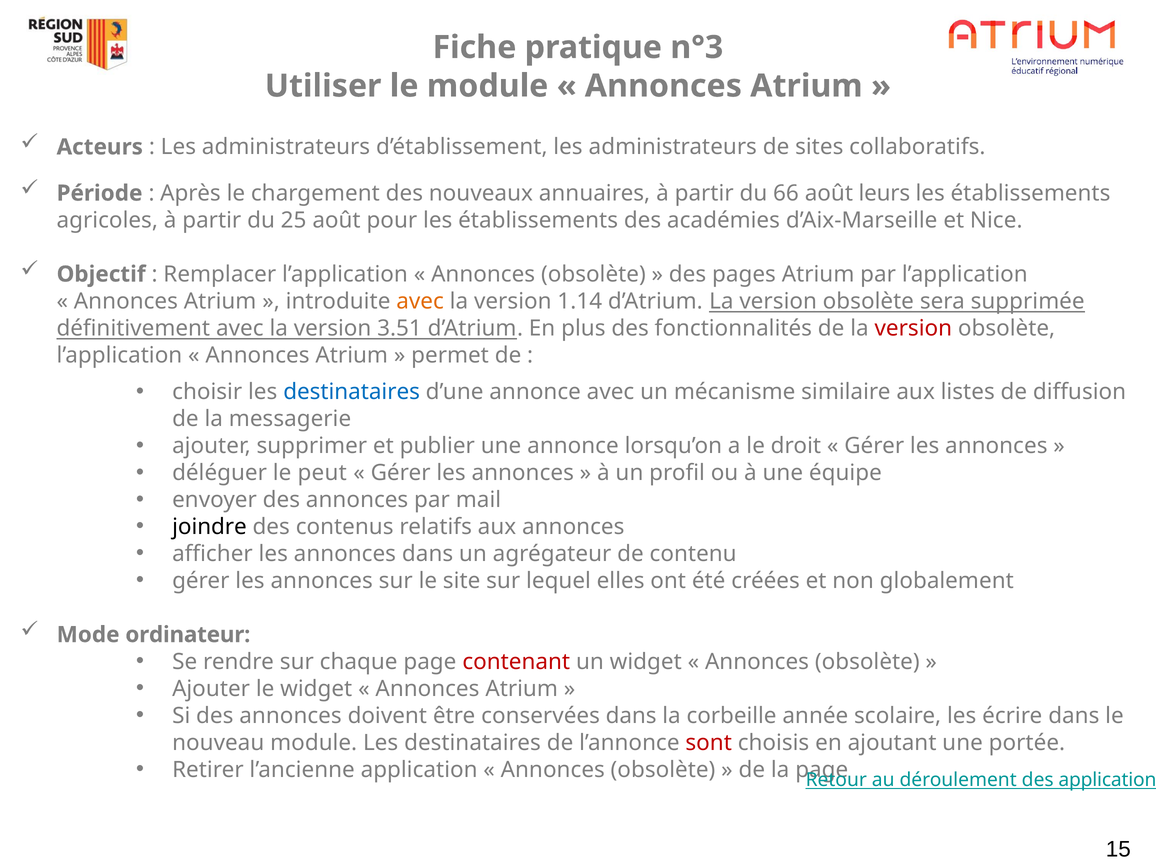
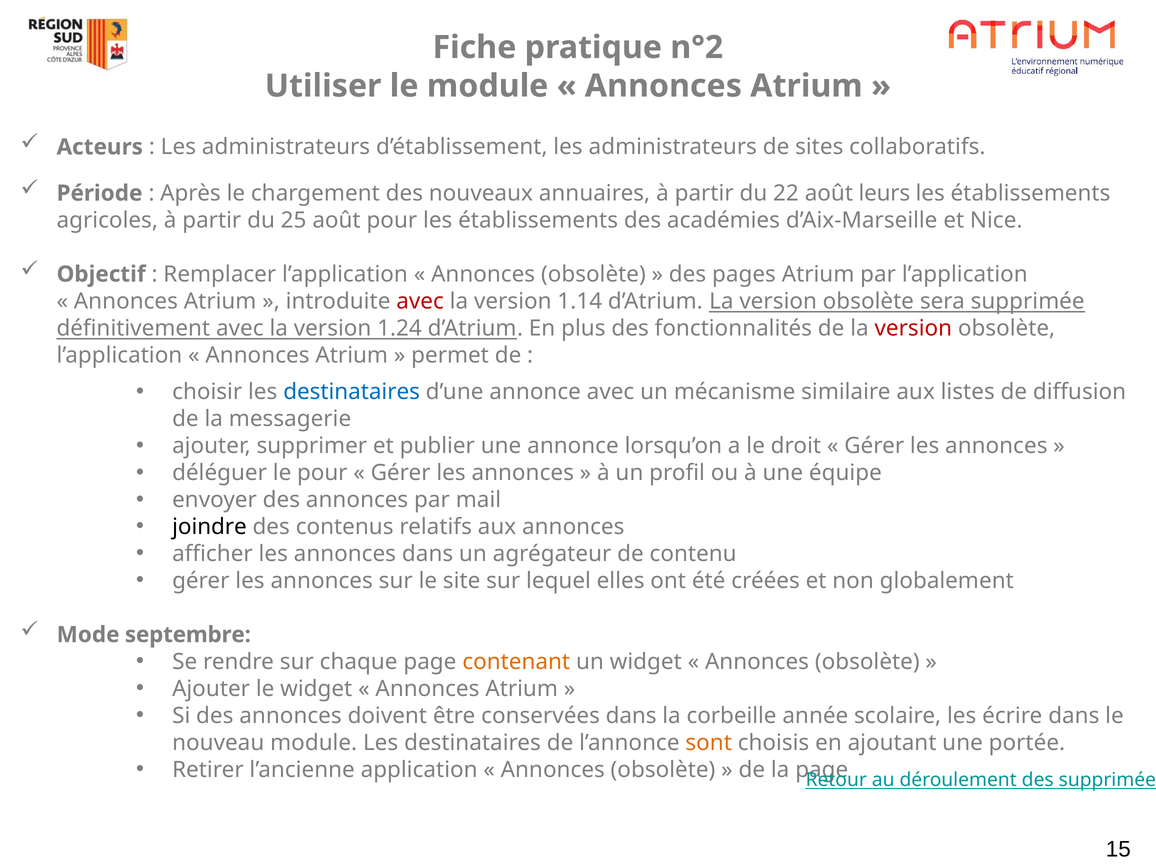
n°3: n°3 -> n°2
66: 66 -> 22
avec at (420, 301) colour: orange -> red
3.51: 3.51 -> 1.24
le peut: peut -> pour
ordinateur: ordinateur -> septembre
contenant colour: red -> orange
sont colour: red -> orange
des application: application -> supprimée
